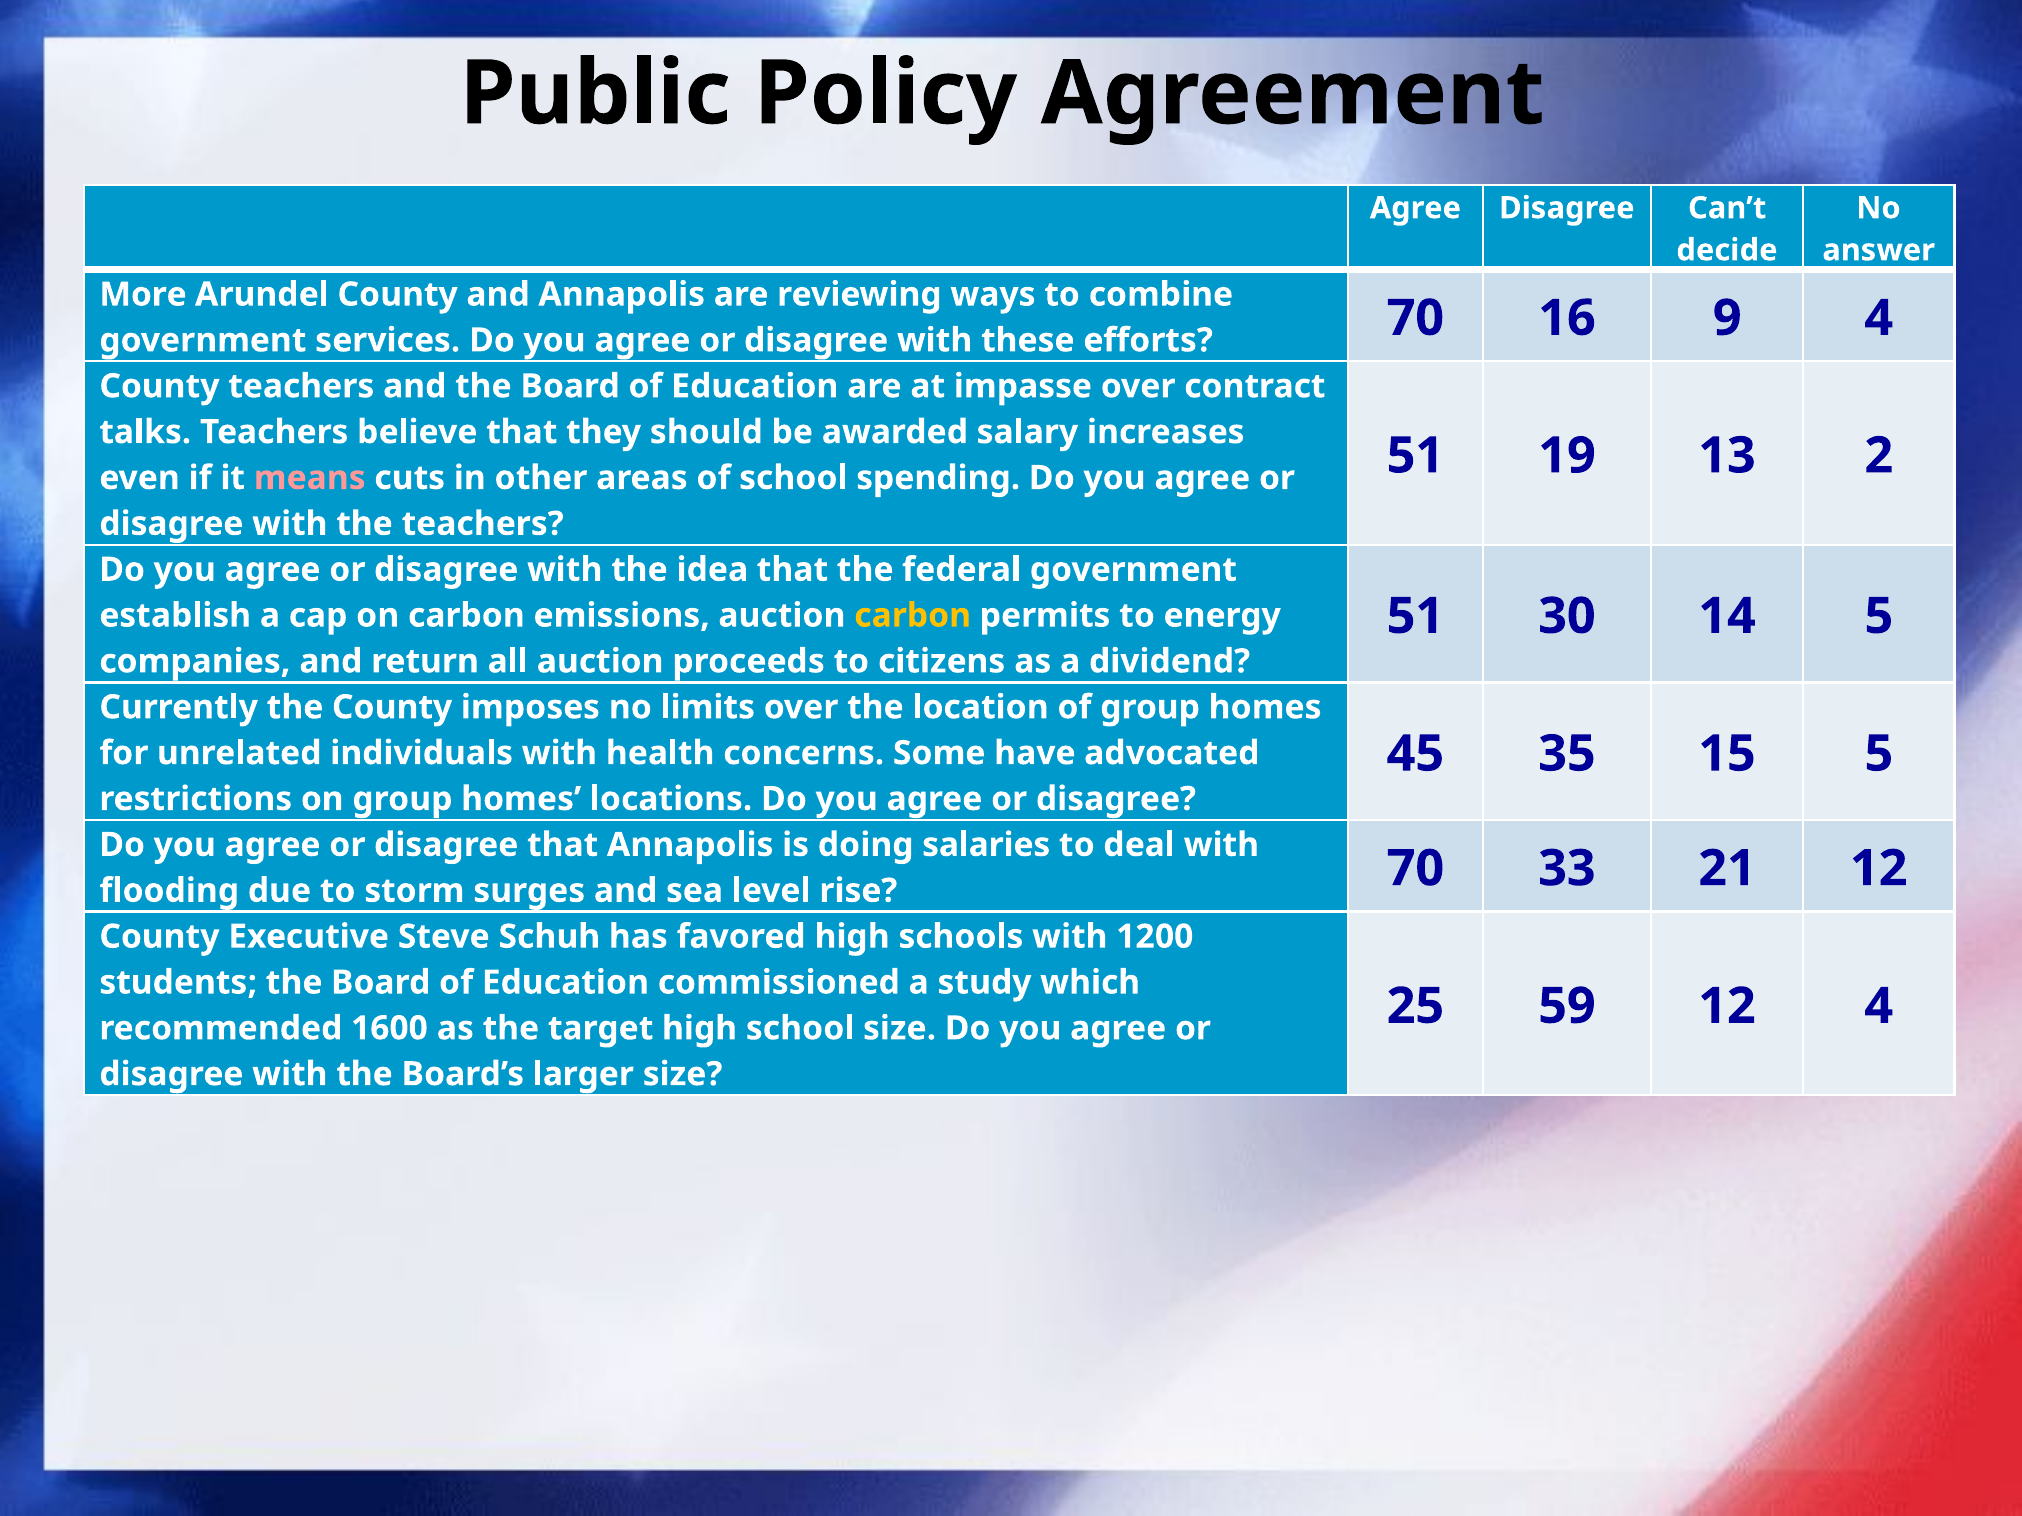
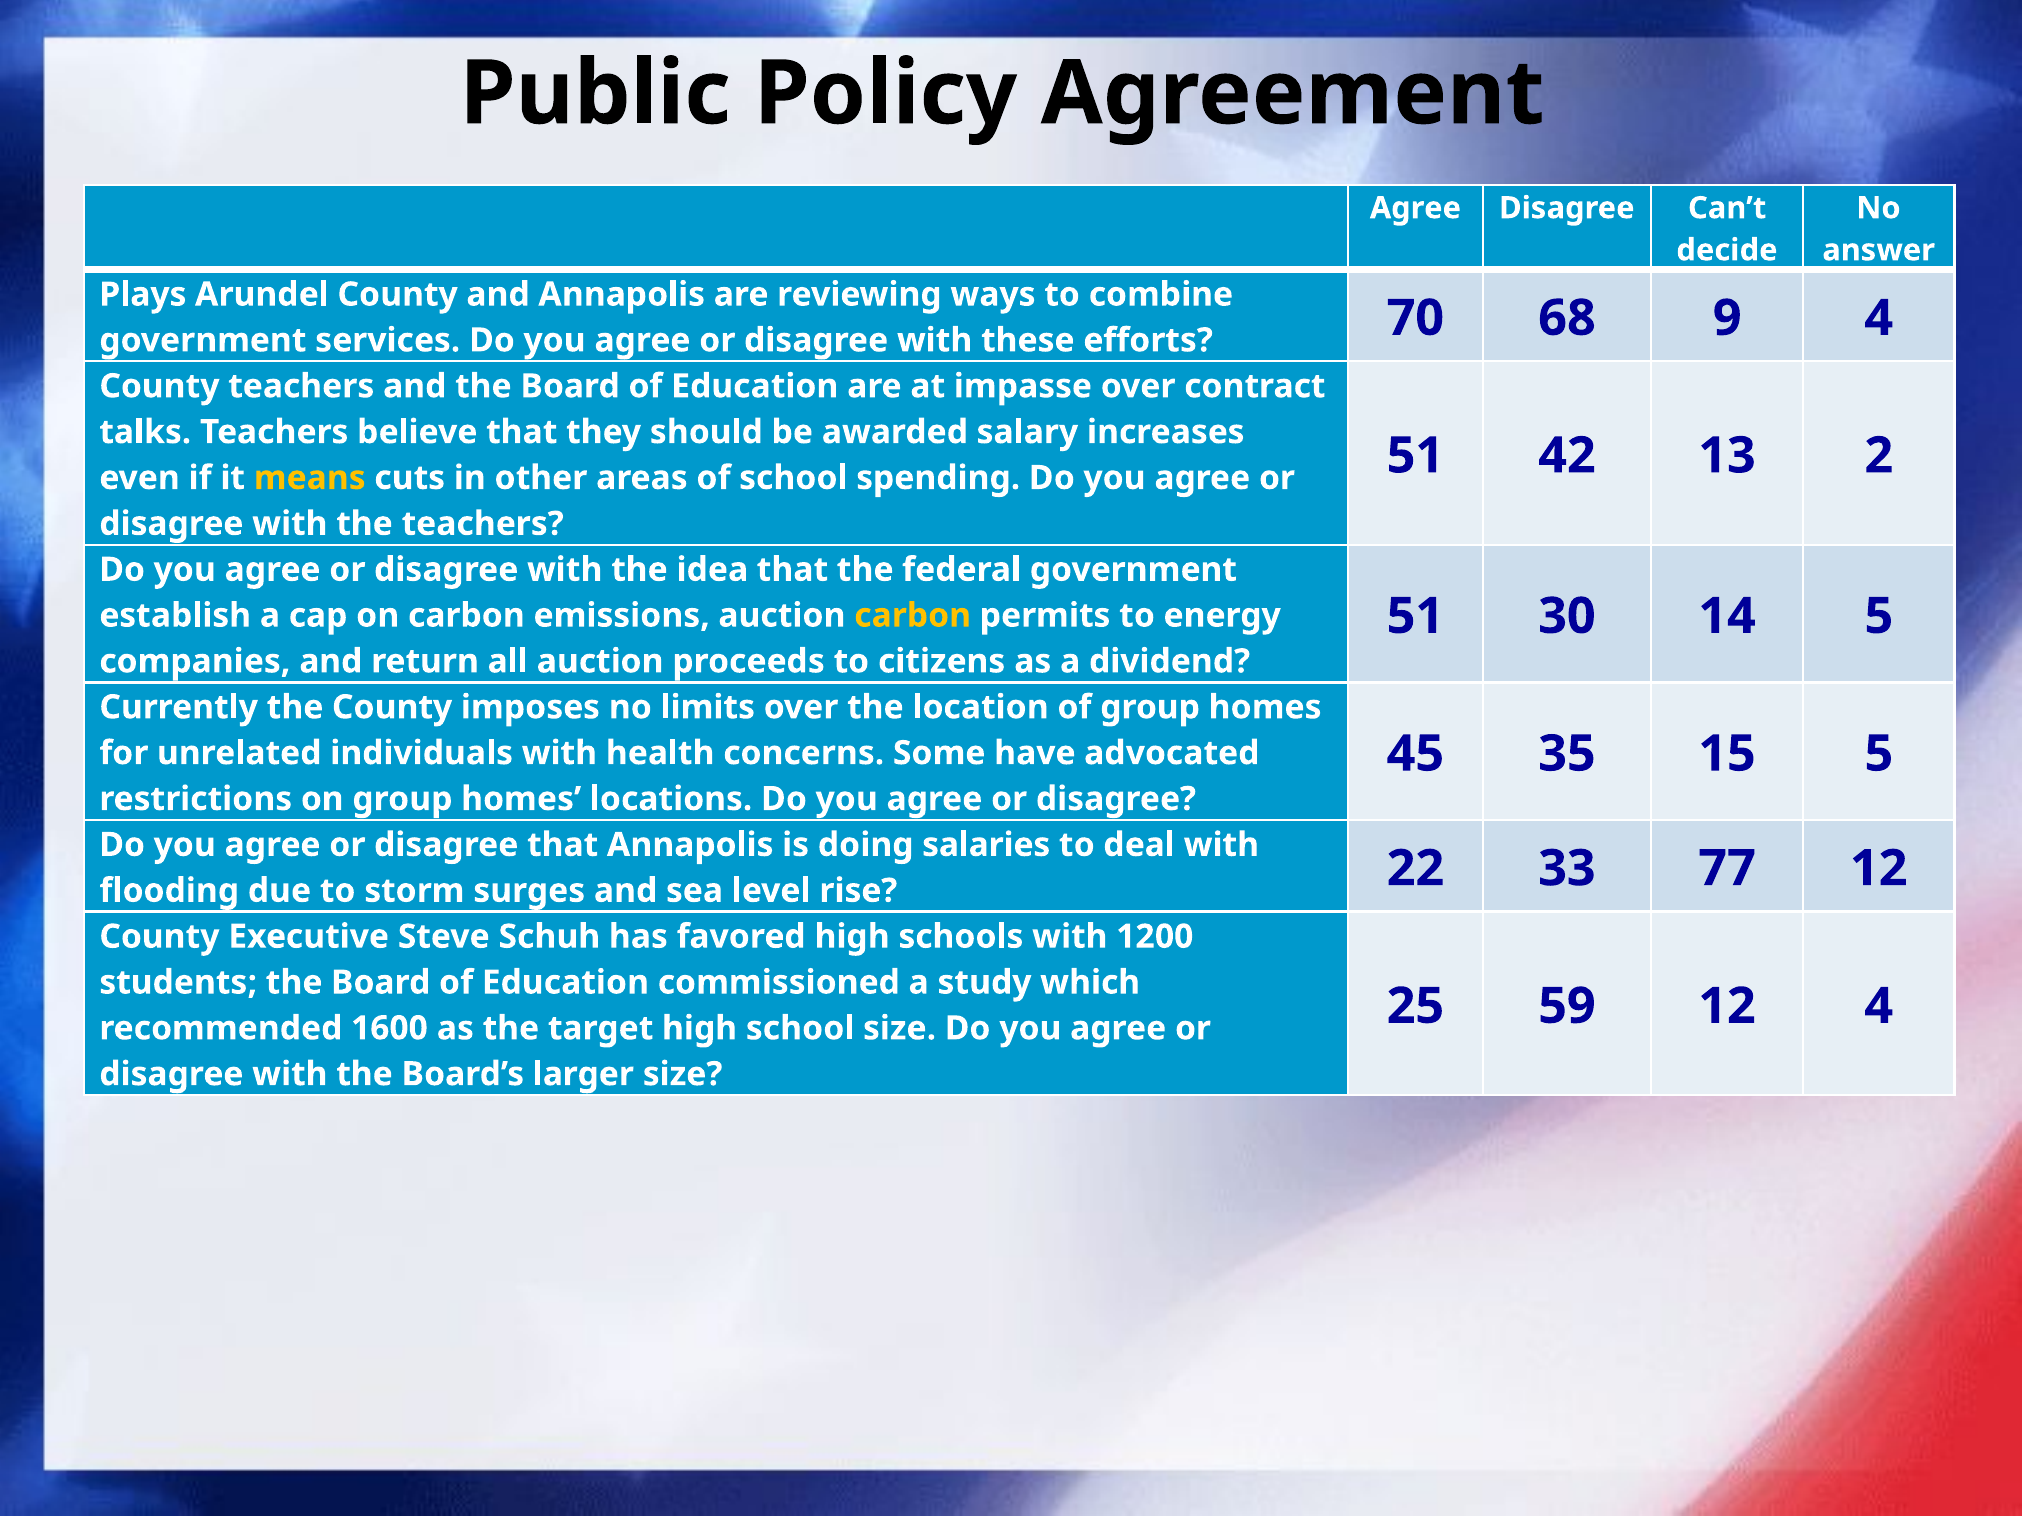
More: More -> Plays
16: 16 -> 68
19: 19 -> 42
means colour: pink -> yellow
70 at (1415, 869): 70 -> 22
21: 21 -> 77
